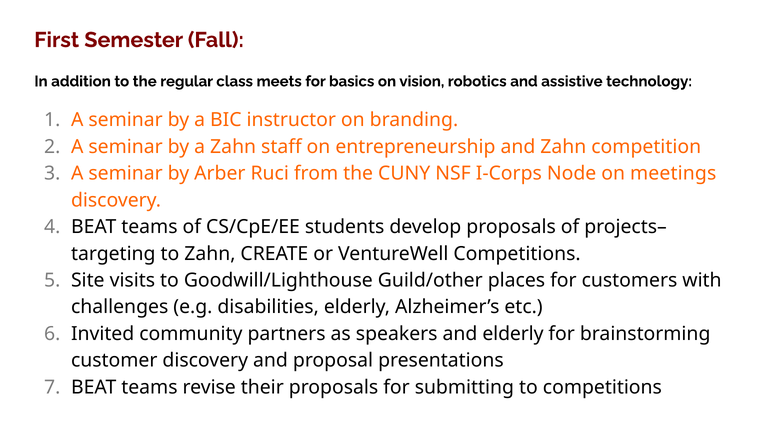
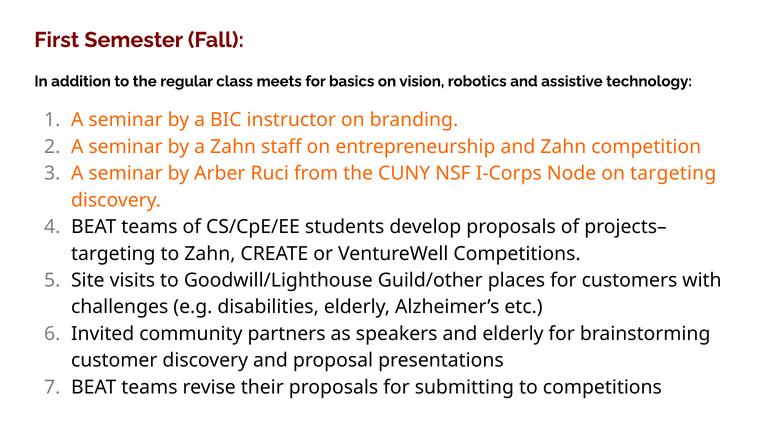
on meetings: meetings -> targeting
